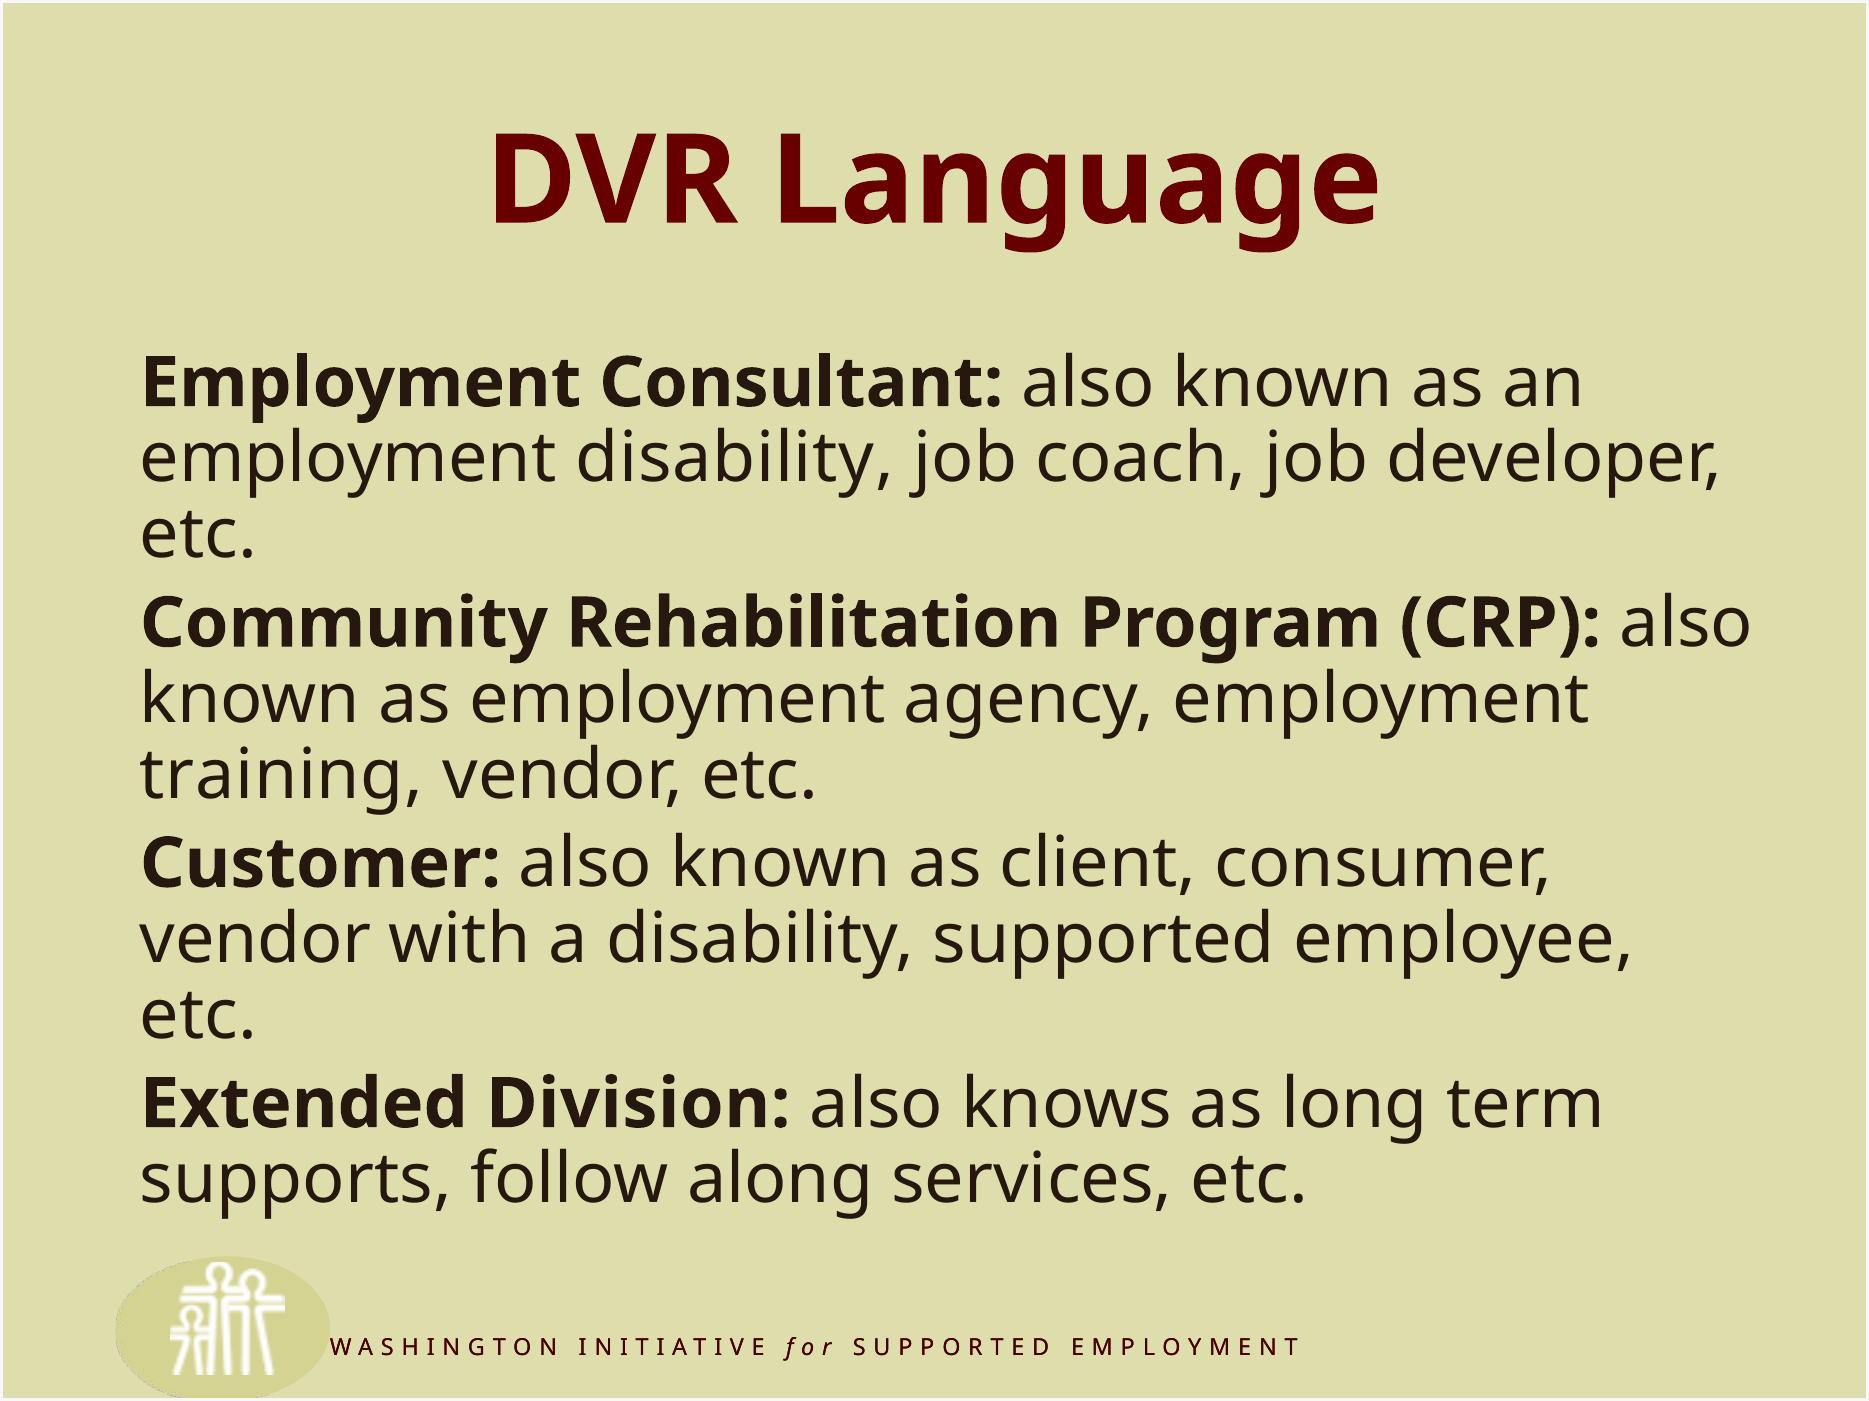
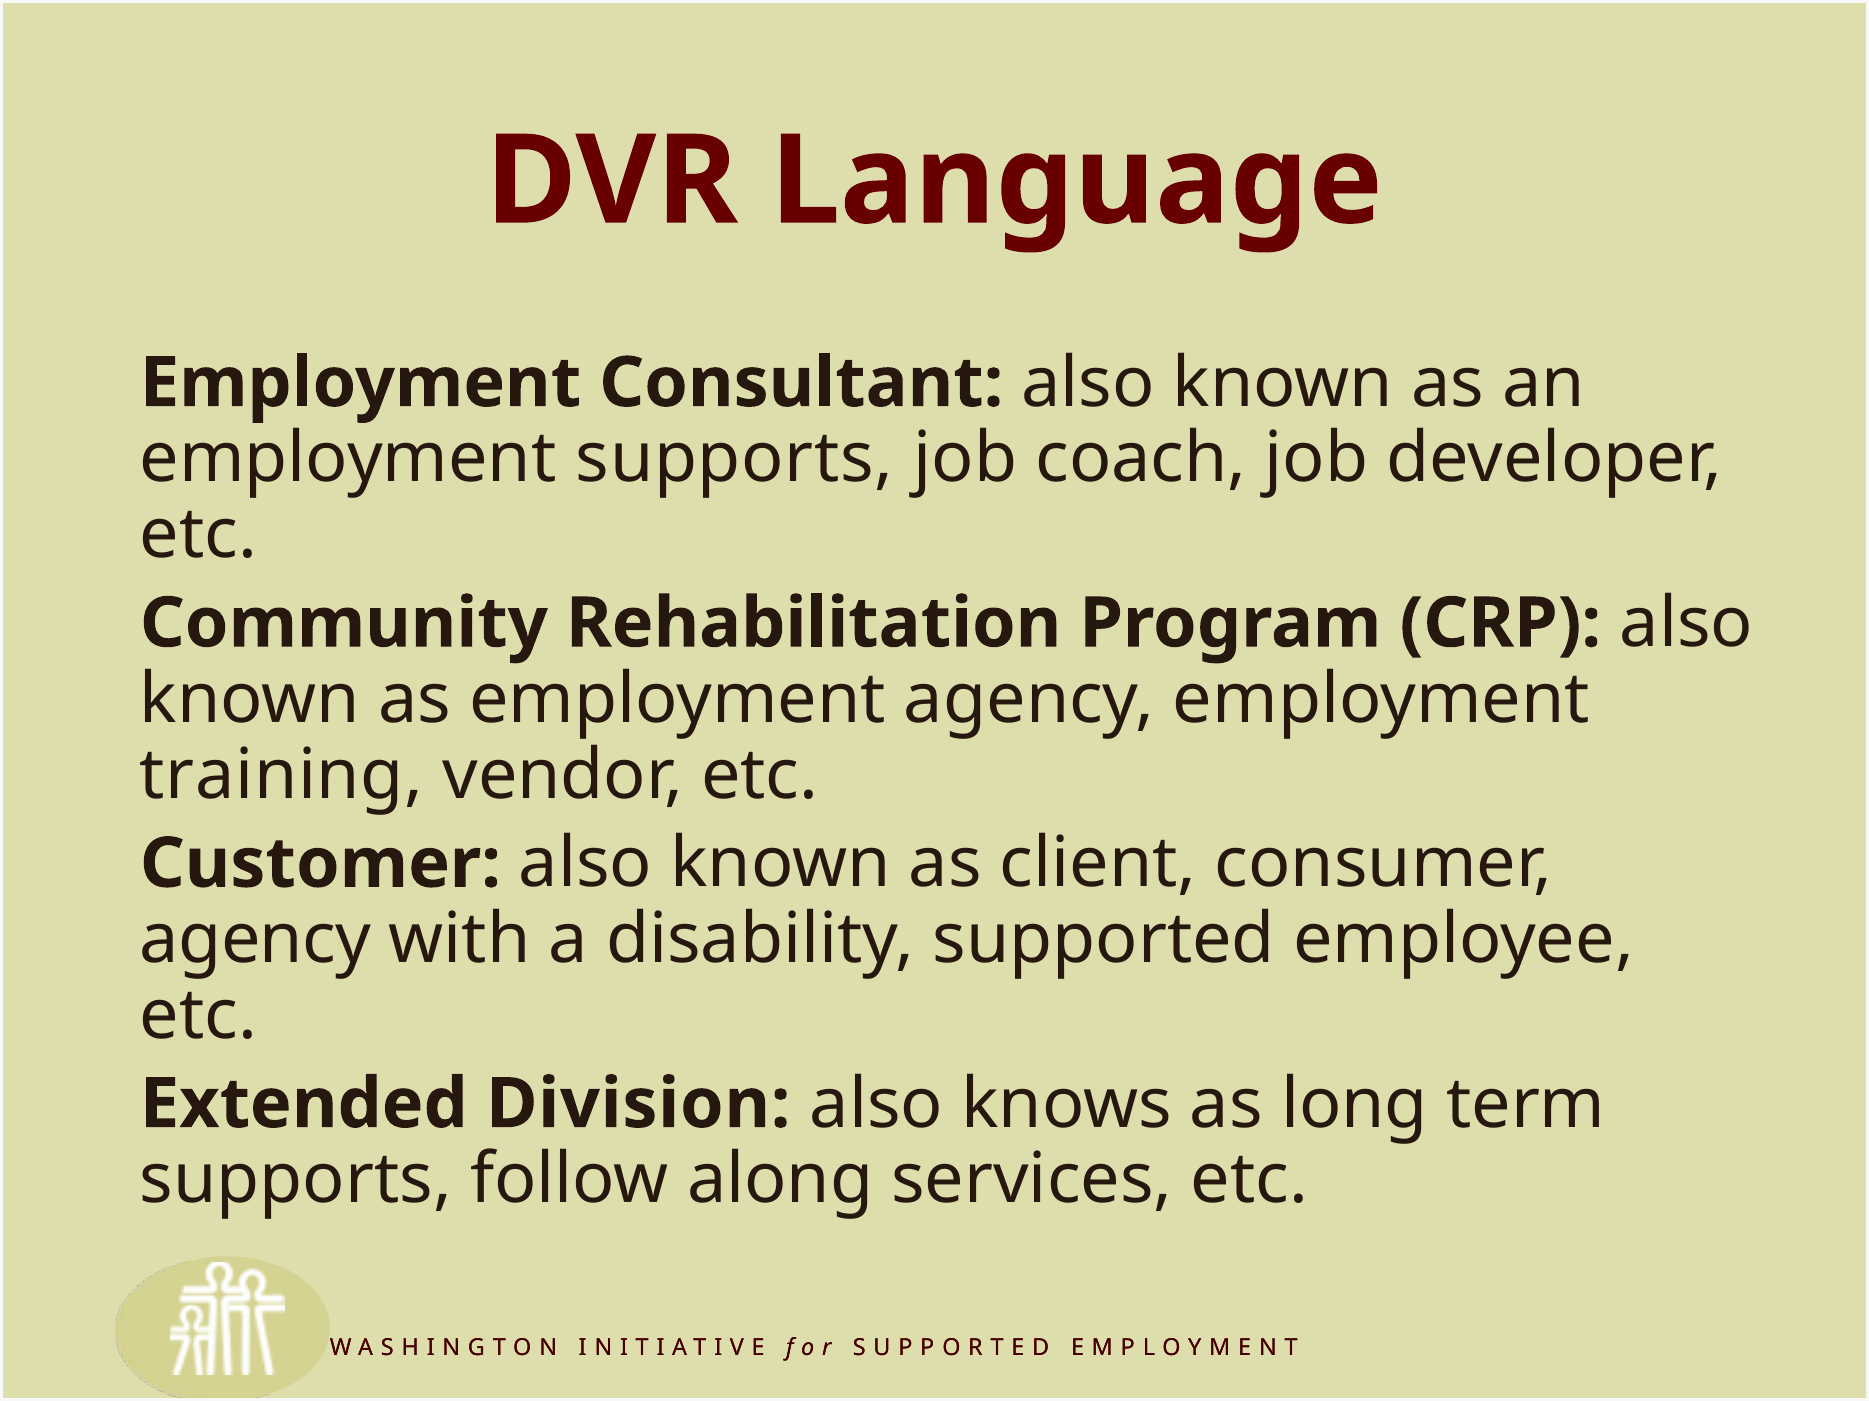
employment disability: disability -> supports
vendor at (255, 940): vendor -> agency
